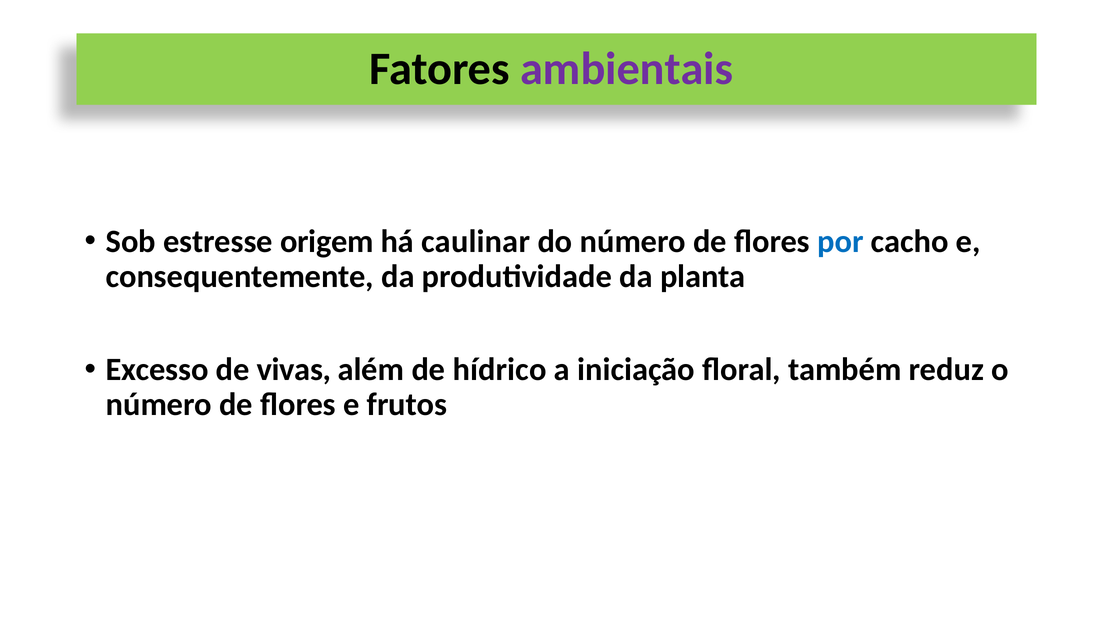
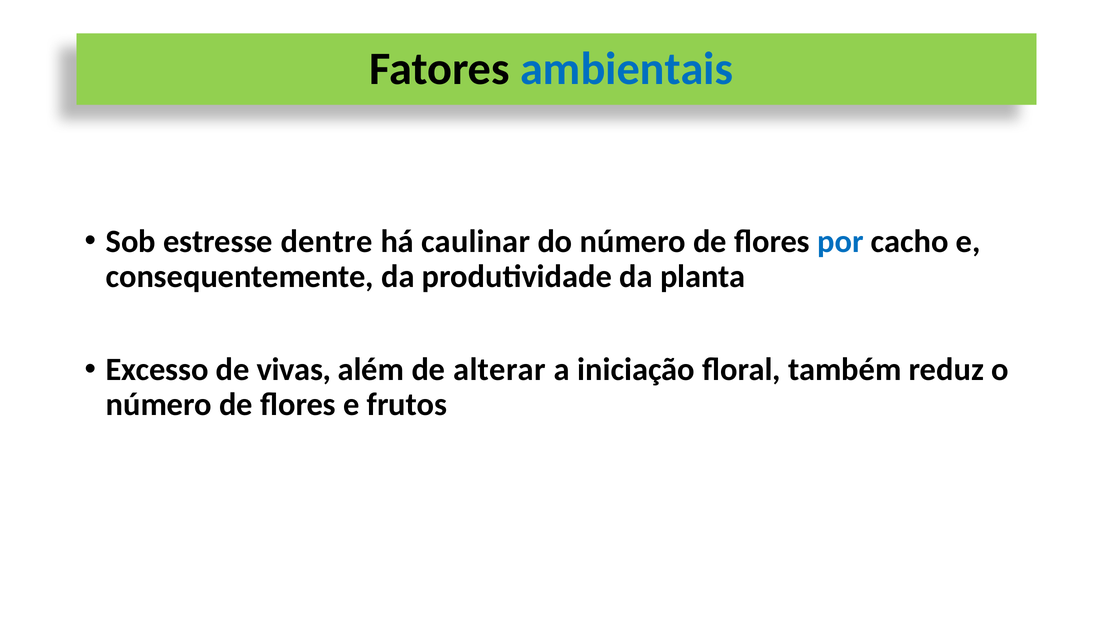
ambientais colour: purple -> blue
origem: origem -> dentre
hídrico: hídrico -> alterar
